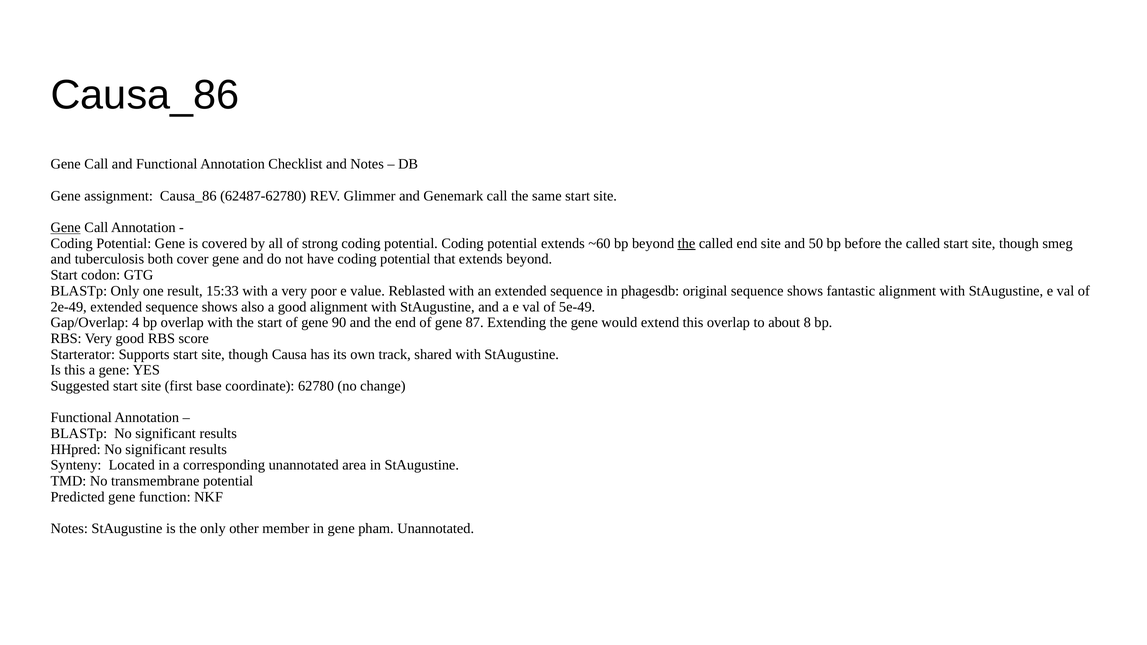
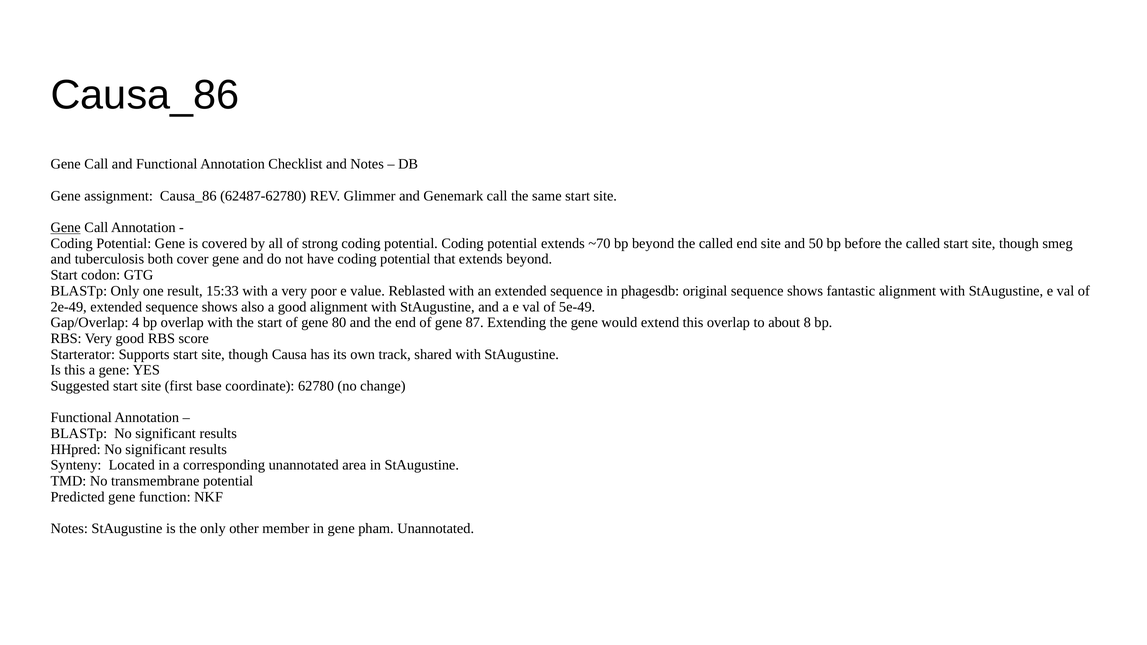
~60: ~60 -> ~70
the at (687, 243) underline: present -> none
90: 90 -> 80
